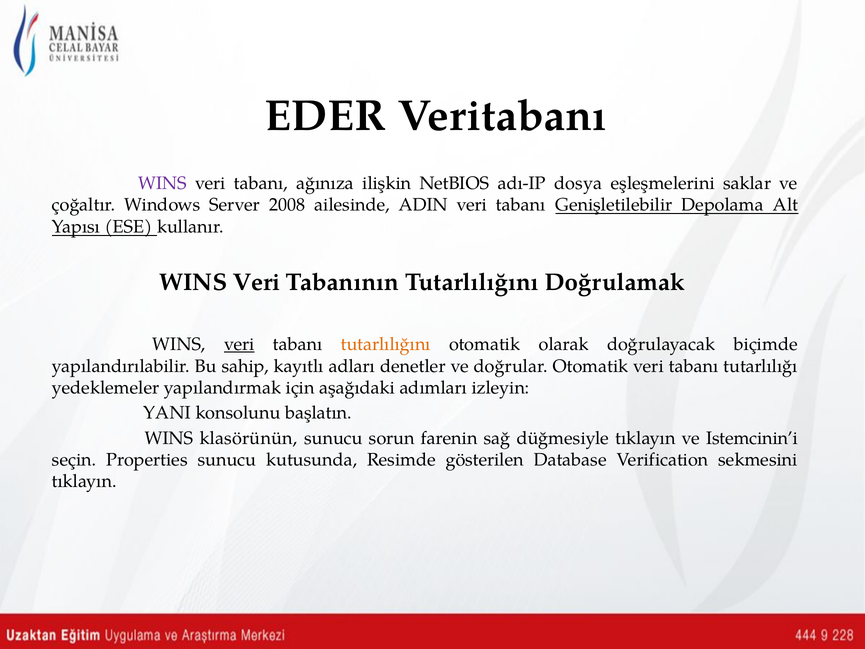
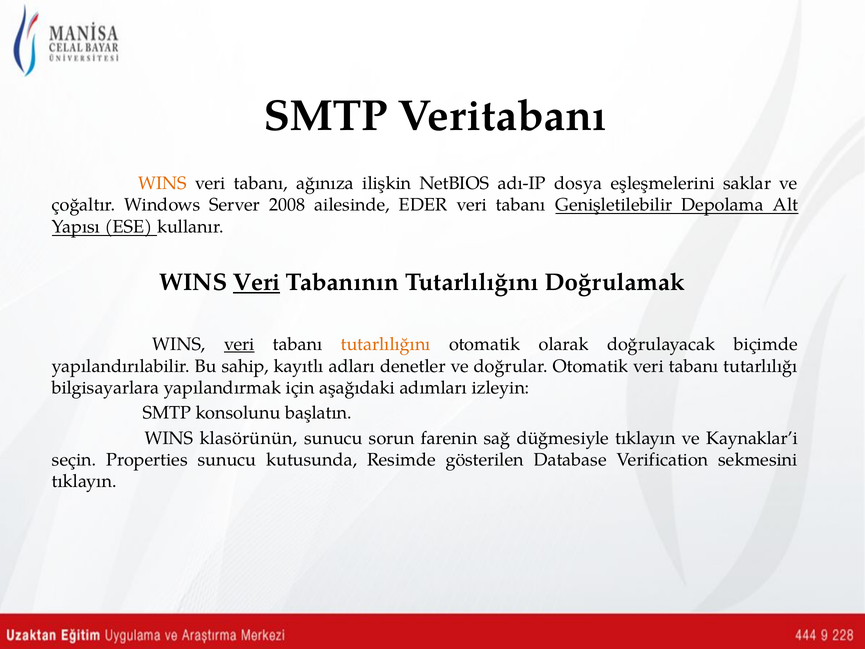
EDER at (325, 116): EDER -> SMTP
WINS at (163, 183) colour: purple -> orange
ADIN: ADIN -> EDER
Veri at (257, 282) underline: none -> present
yedeklemeler: yedeklemeler -> bilgisayarlara
YANI at (167, 413): YANI -> SMTP
Istemcinin’i: Istemcinin’i -> Kaynaklar’i
